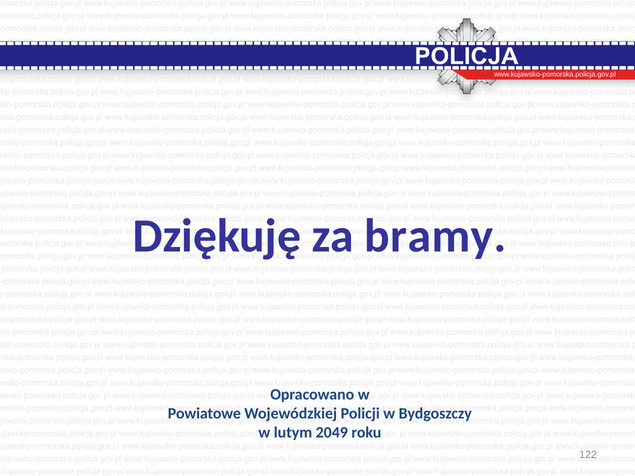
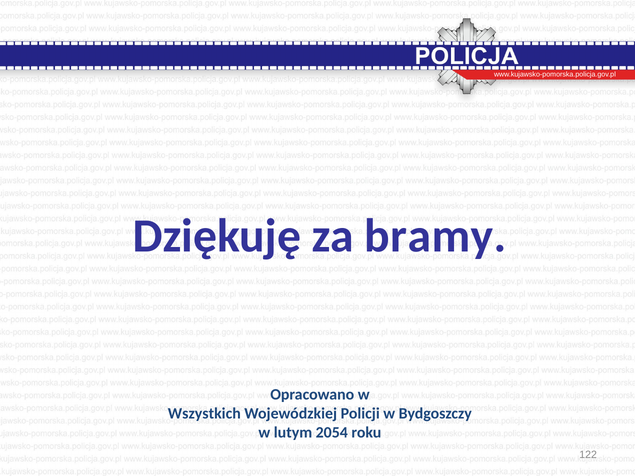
Powiatowe: Powiatowe -> Wszystkich
2049: 2049 -> 2054
